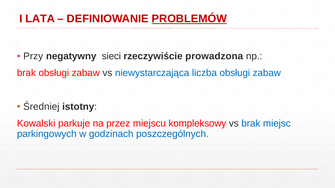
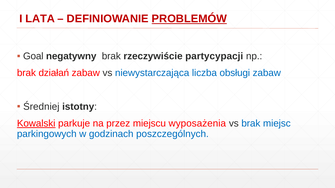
Przy: Przy -> Goal
negatywny sieci: sieci -> brak
prowadzona: prowadzona -> partycypacji
brak obsługi: obsługi -> działań
Kowalski underline: none -> present
kompleksowy: kompleksowy -> wyposażenia
